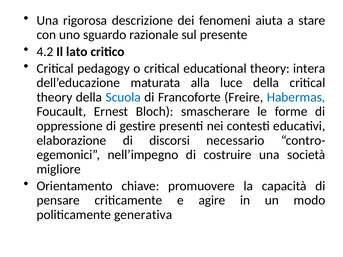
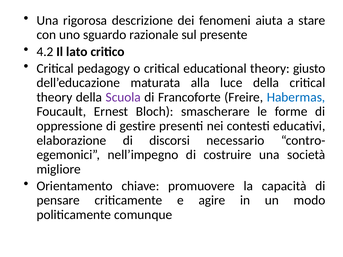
intera: intera -> giusto
Scuola colour: blue -> purple
generativa: generativa -> comunque
